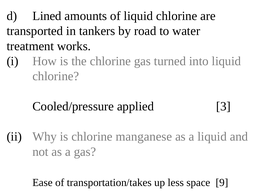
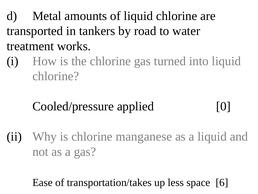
Lined: Lined -> Metal
3: 3 -> 0
9: 9 -> 6
